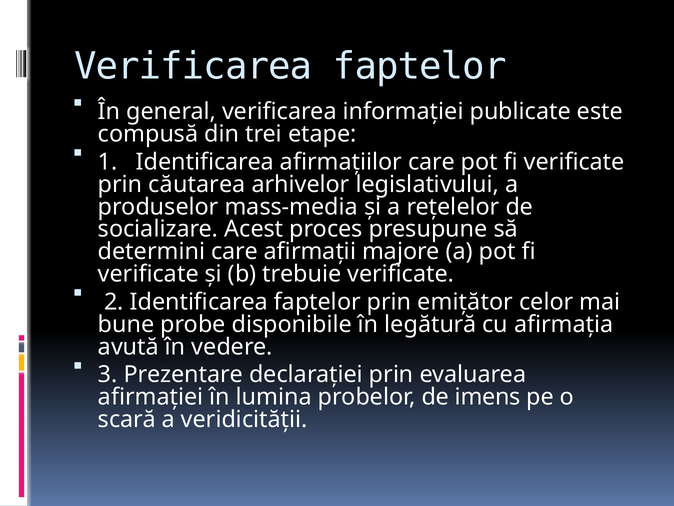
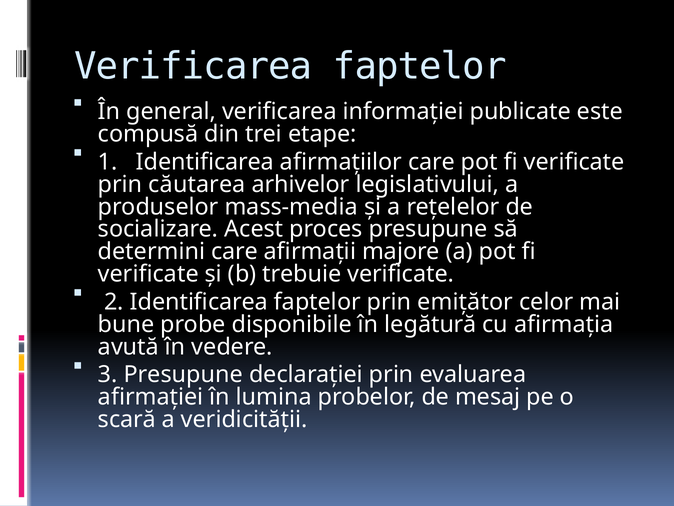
3 Prezentare: Prezentare -> Presupune
imens: imens -> mesaj
